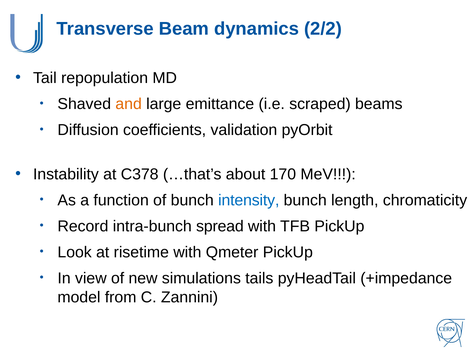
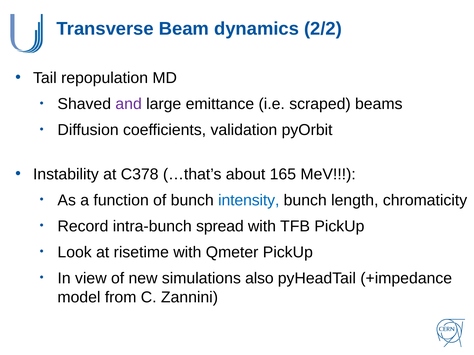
and colour: orange -> purple
170: 170 -> 165
tails: tails -> also
